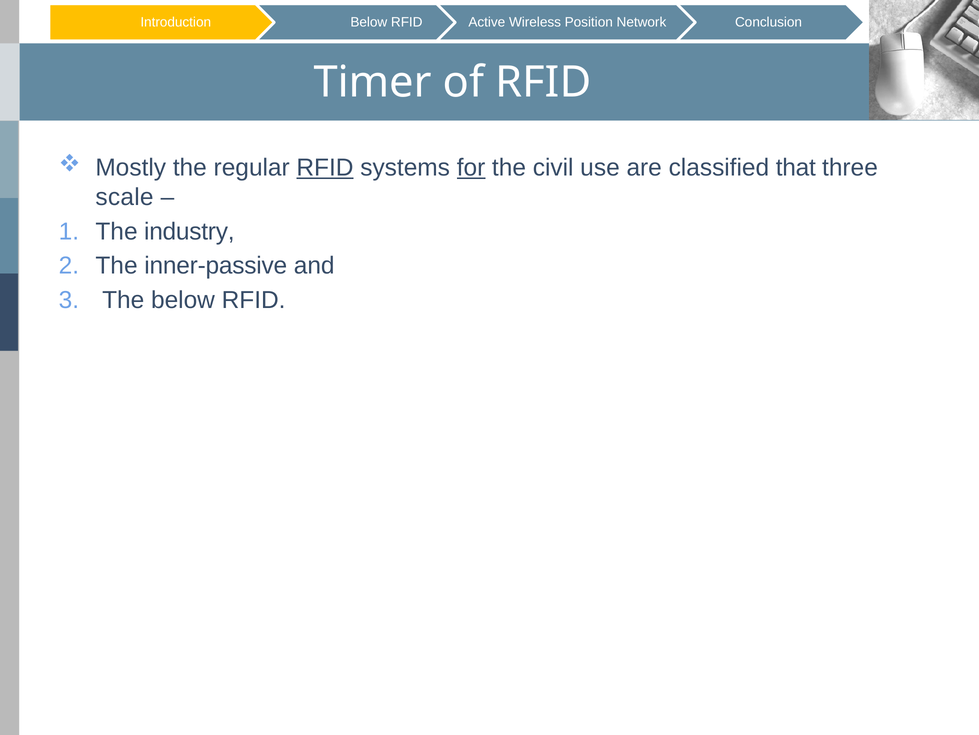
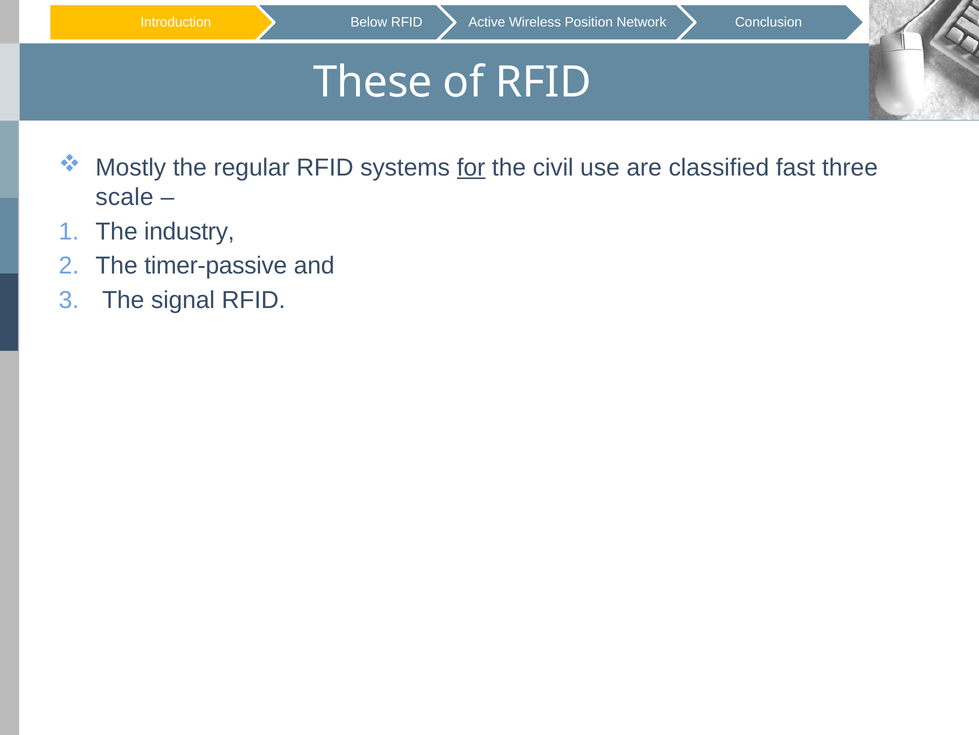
Timer: Timer -> These
RFID at (325, 168) underline: present -> none
that: that -> fast
inner-passive: inner-passive -> timer-passive
The below: below -> signal
